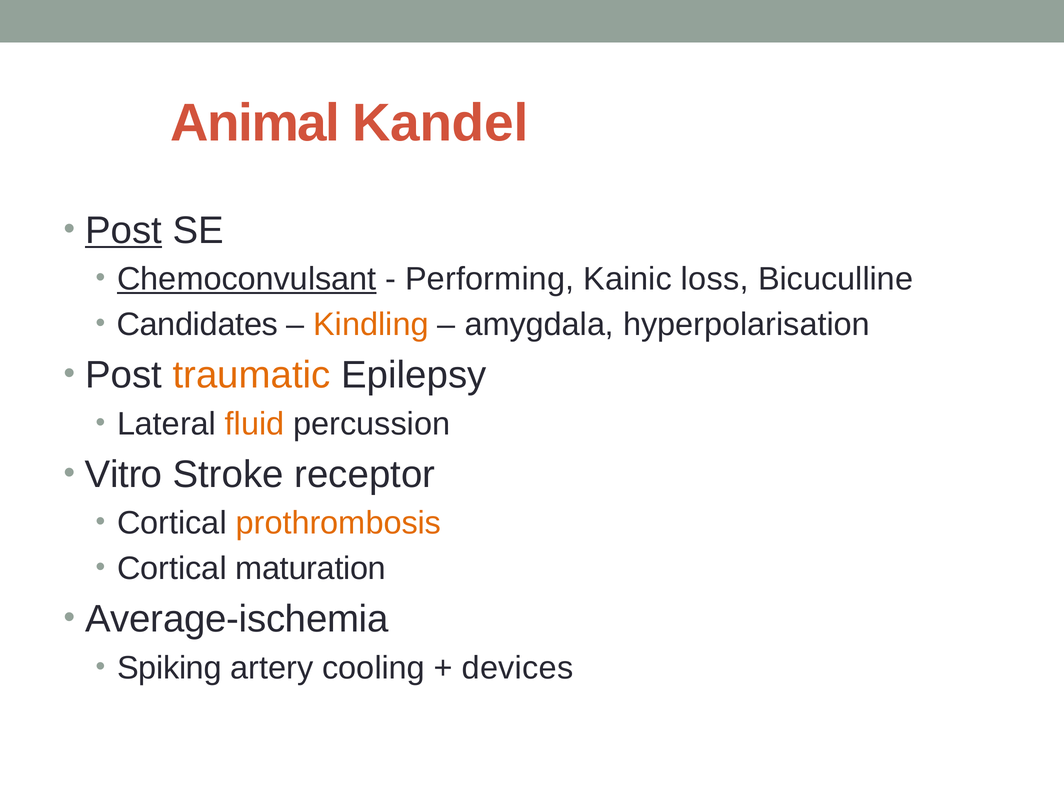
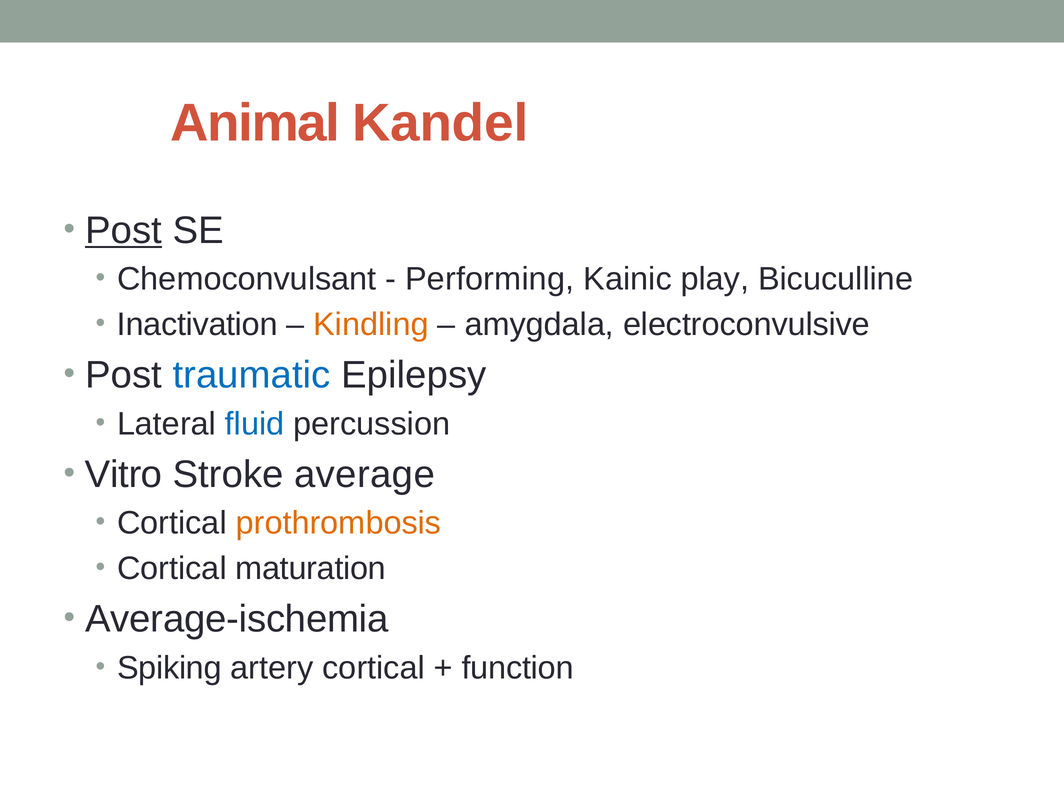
Chemoconvulsant underline: present -> none
loss: loss -> play
Candidates: Candidates -> Inactivation
hyperpolarisation: hyperpolarisation -> electroconvulsive
traumatic colour: orange -> blue
fluid colour: orange -> blue
receptor: receptor -> average
artery cooling: cooling -> cortical
devices: devices -> function
